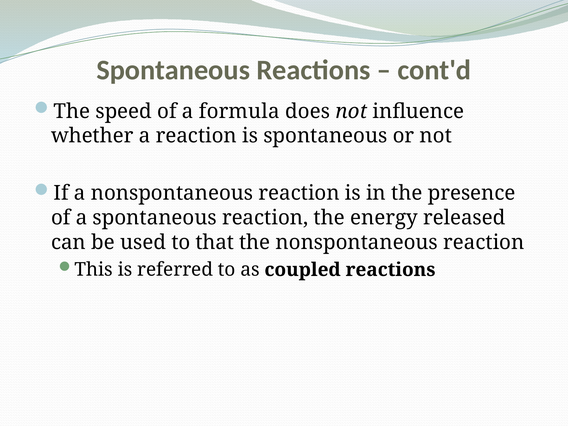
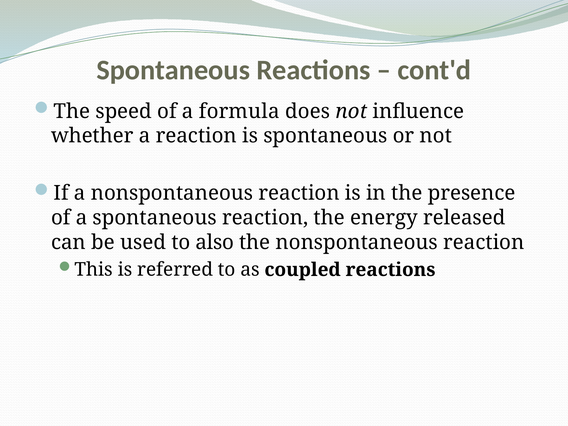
that: that -> also
